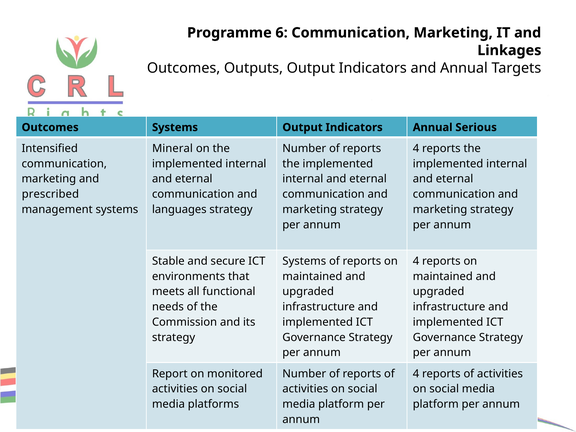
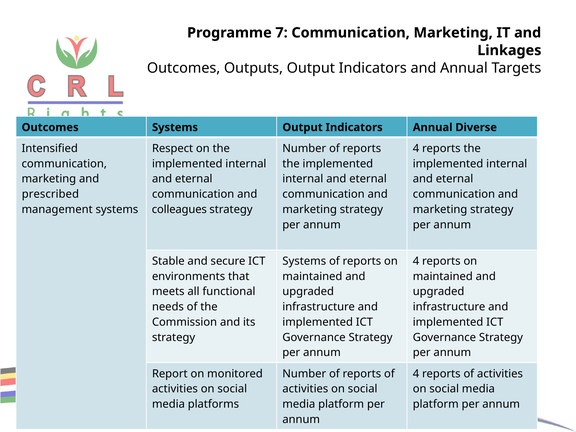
6: 6 -> 7
Serious: Serious -> Diverse
Mineral: Mineral -> Respect
languages: languages -> colleagues
